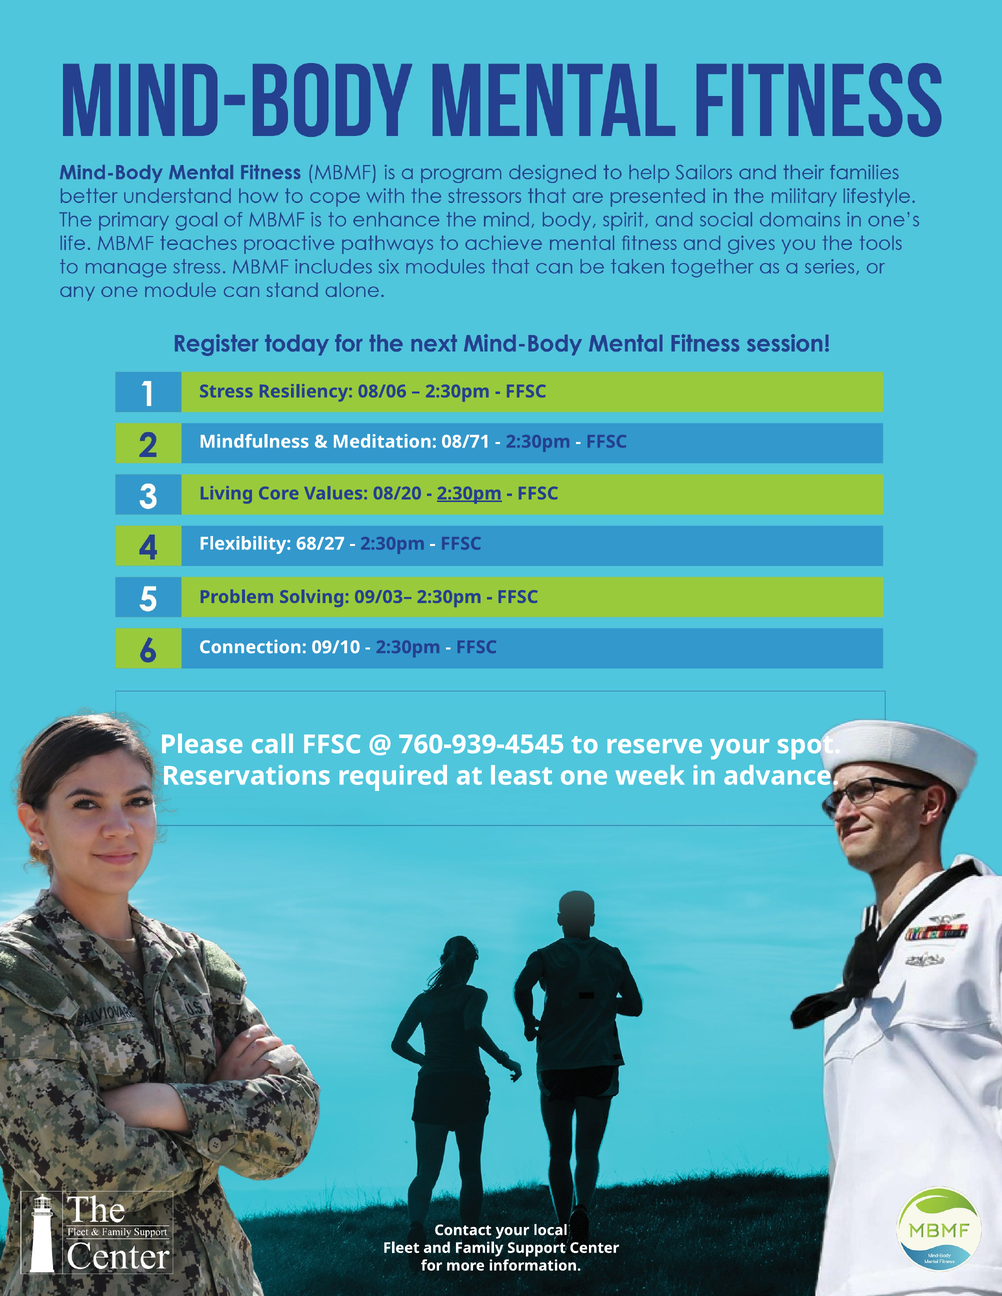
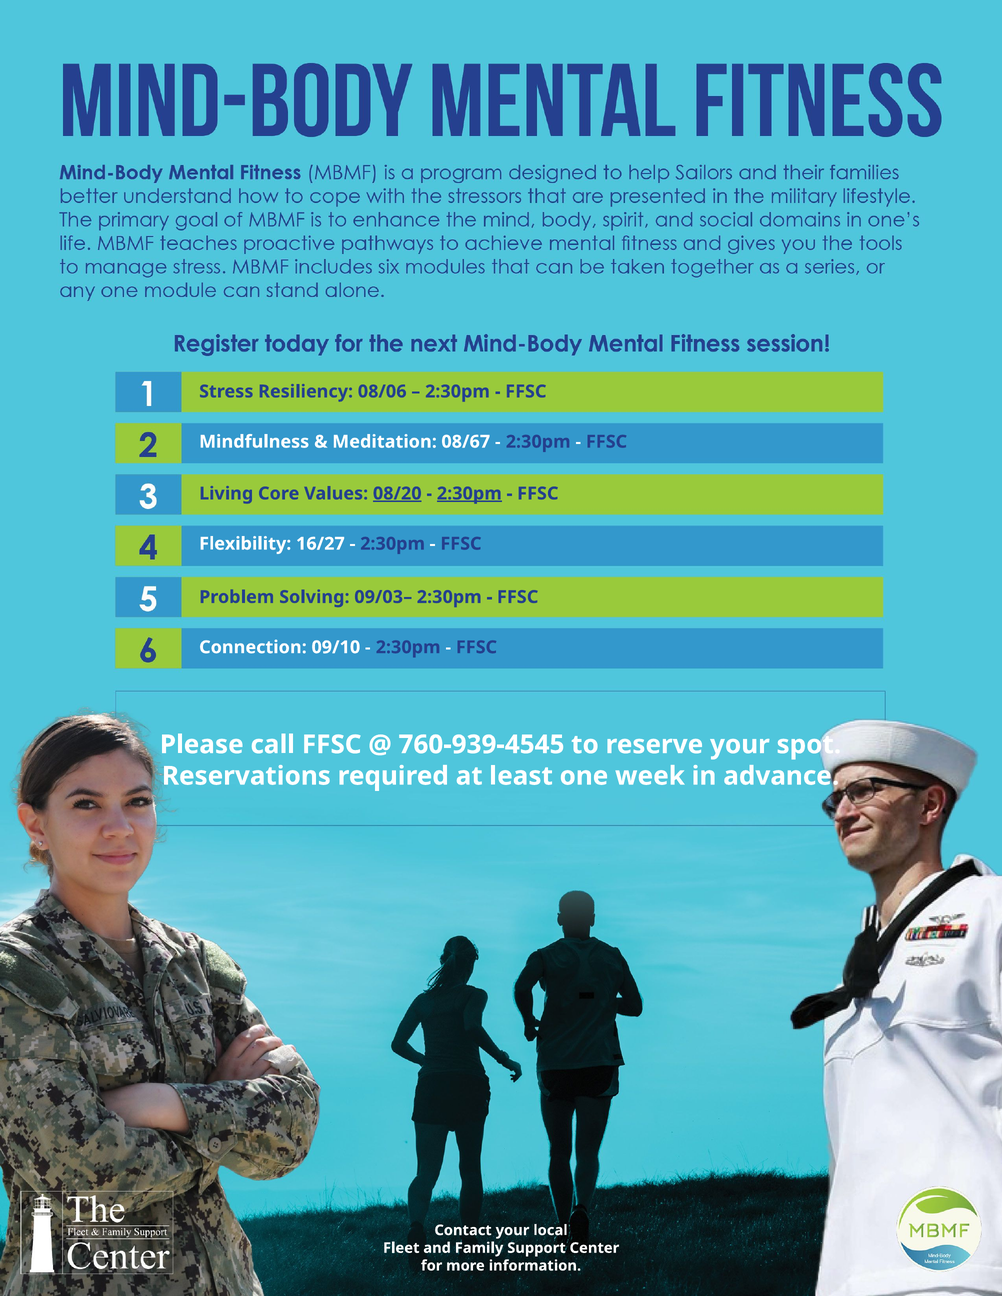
08/71: 08/71 -> 08/67
08/20 underline: none -> present
68/27: 68/27 -> 16/27
